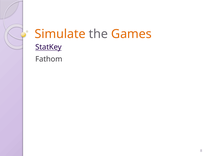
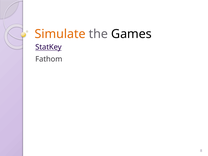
Games colour: orange -> black
